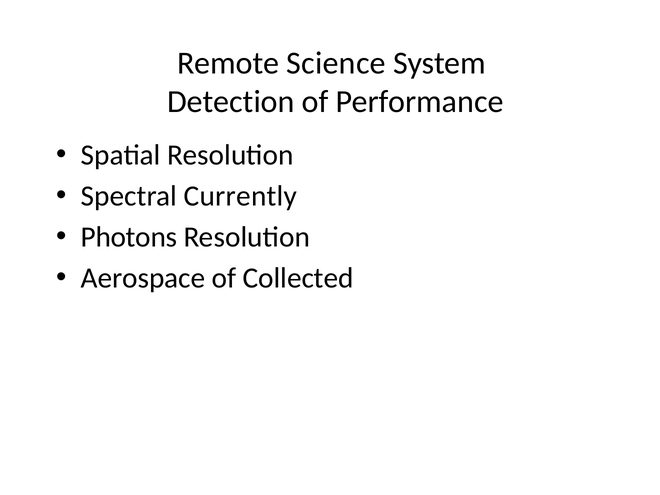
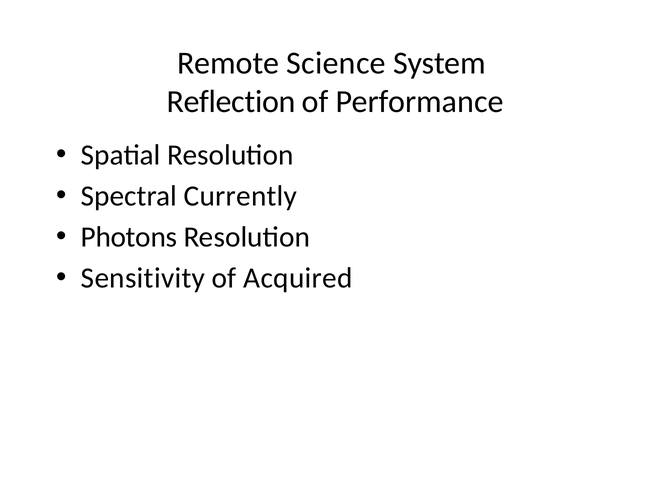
Detection: Detection -> Reflection
Aerospace: Aerospace -> Sensitivity
Collected: Collected -> Acquired
